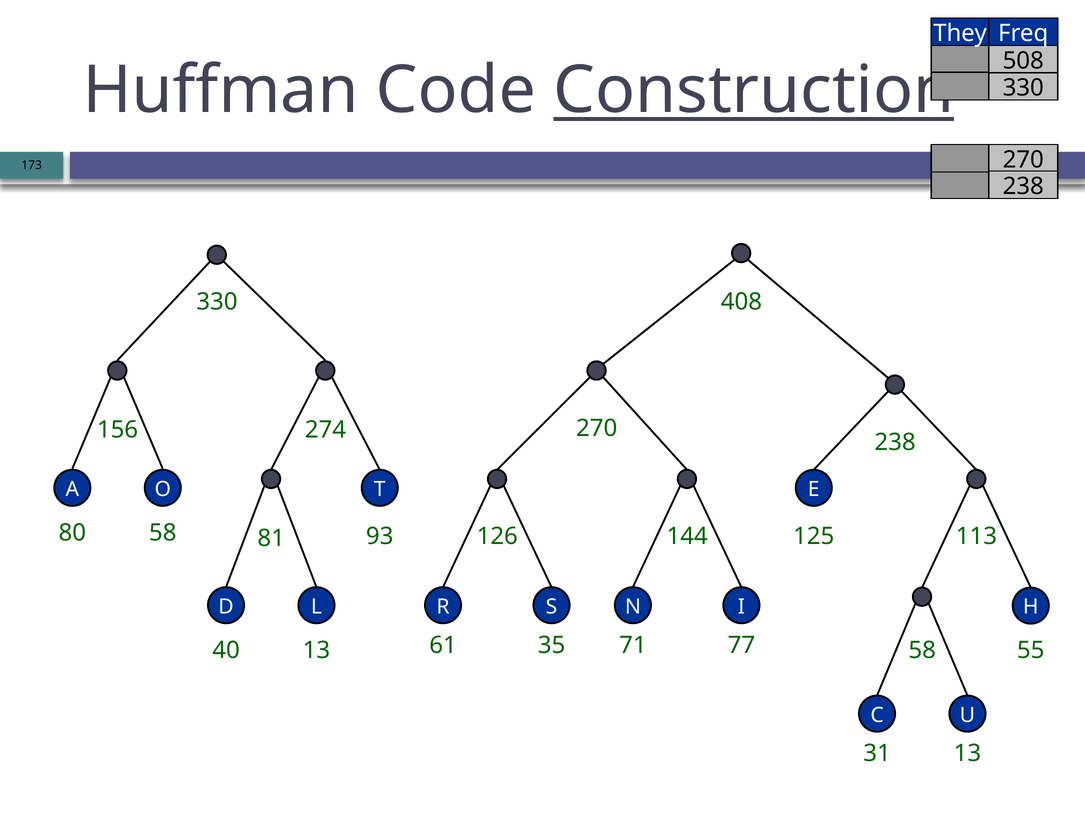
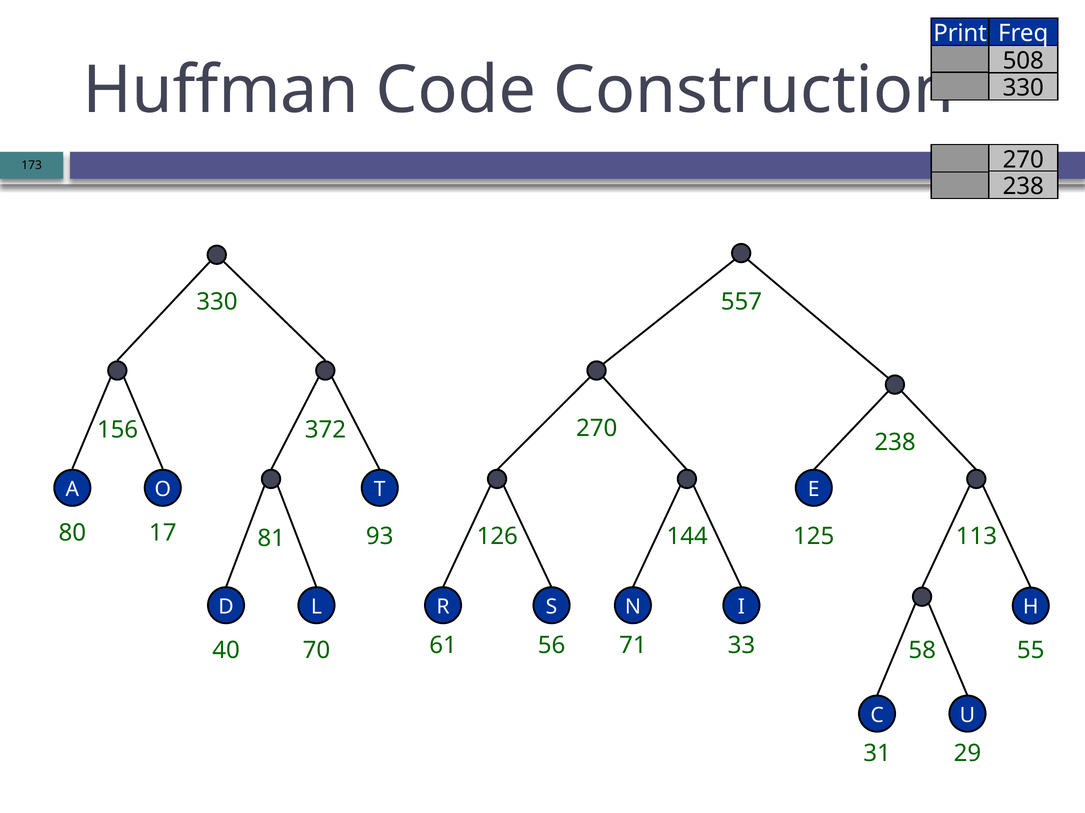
They: They -> Print
Construction underline: present -> none
408: 408 -> 557
274: 274 -> 372
80 58: 58 -> 17
35: 35 -> 56
77: 77 -> 33
40 13: 13 -> 70
31 13: 13 -> 29
